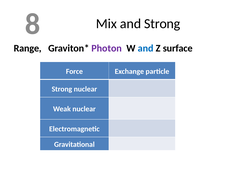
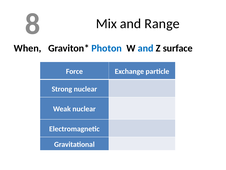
and Strong: Strong -> Range
Range: Range -> When
Photon colour: purple -> blue
